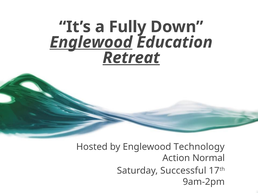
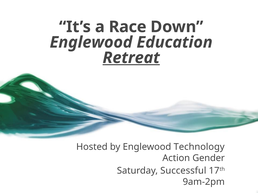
Fully: Fully -> Race
Englewood at (91, 42) underline: present -> none
Normal: Normal -> Gender
